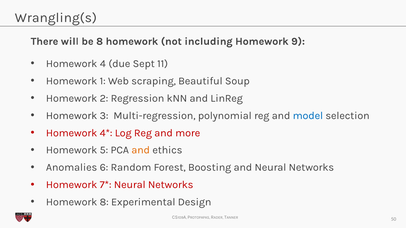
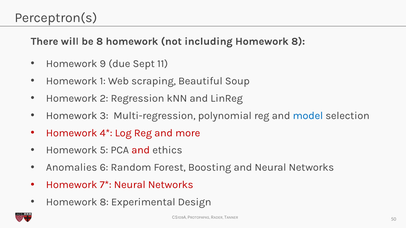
Wrangling(s: Wrangling(s -> Perceptron(s
including Homework 9: 9 -> 8
4: 4 -> 9
and at (141, 150) colour: orange -> red
